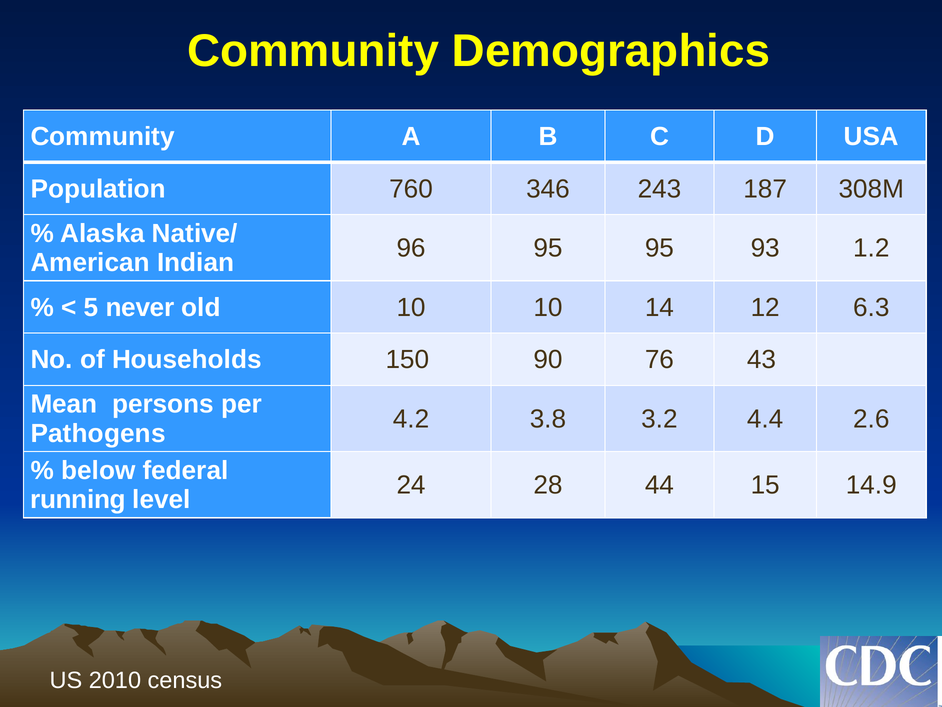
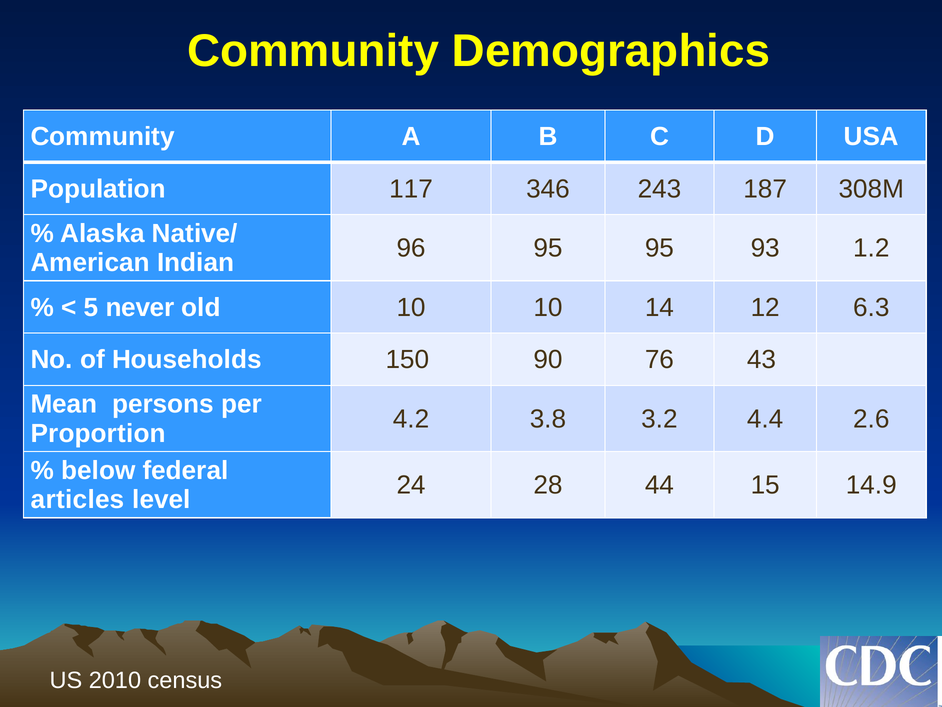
760: 760 -> 117
Pathogens: Pathogens -> Proportion
running: running -> articles
